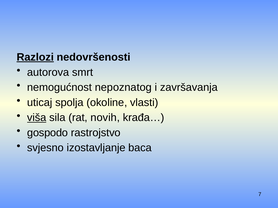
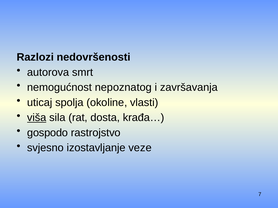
Razlozi underline: present -> none
novih: novih -> dosta
baca: baca -> veze
